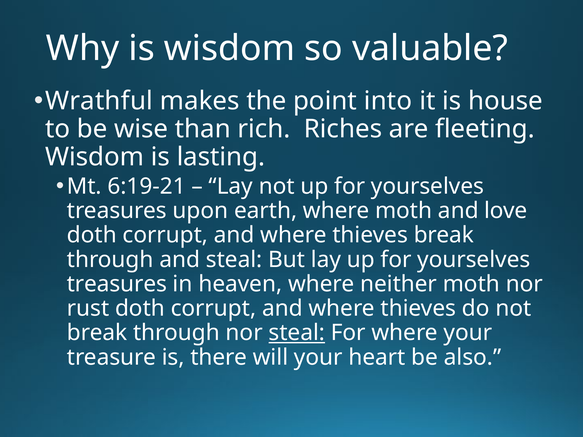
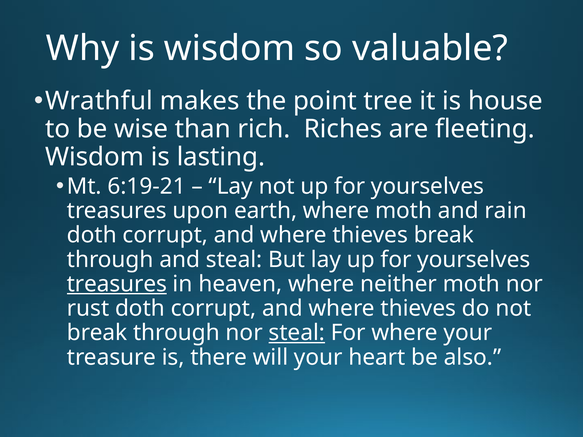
into: into -> tree
love: love -> rain
treasures at (117, 284) underline: none -> present
